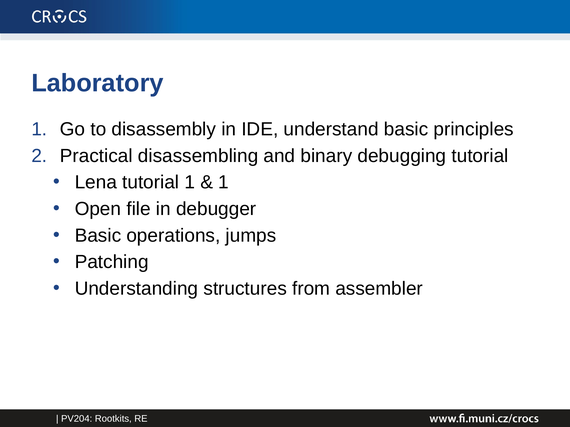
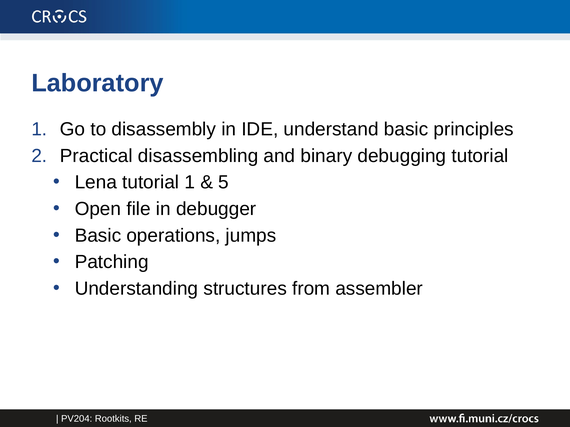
1 at (224, 183): 1 -> 5
